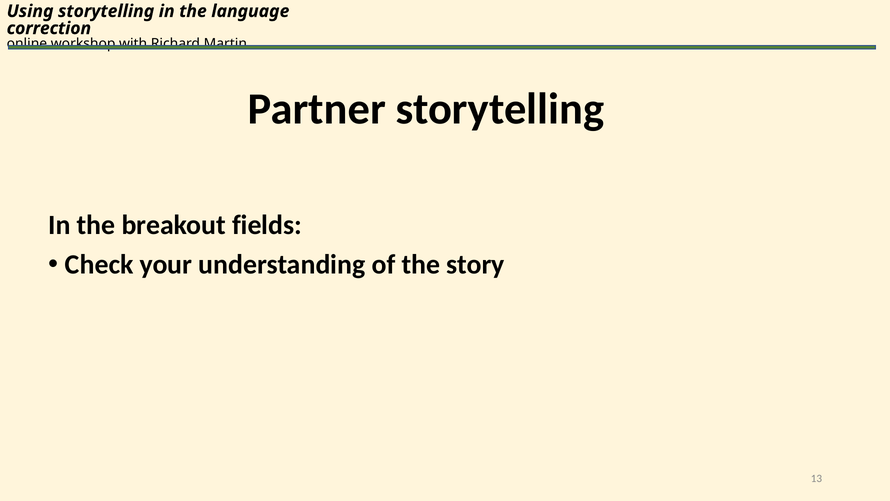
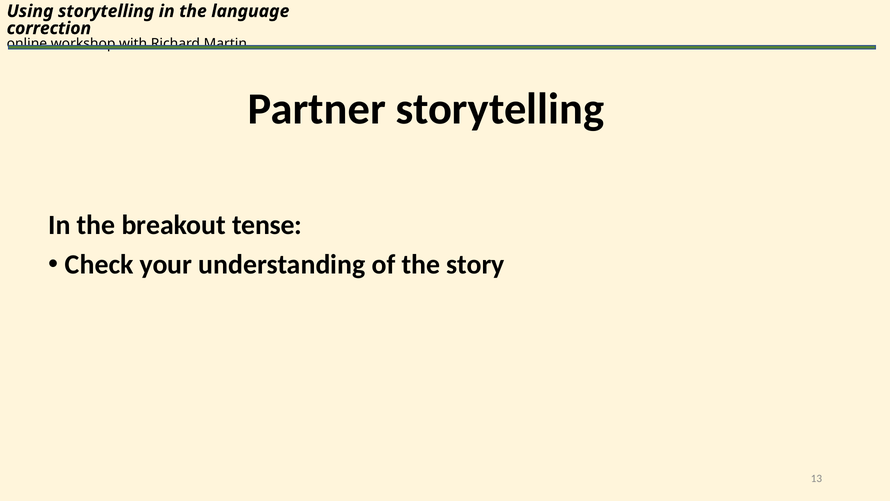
fields: fields -> tense
